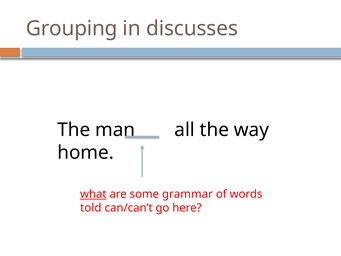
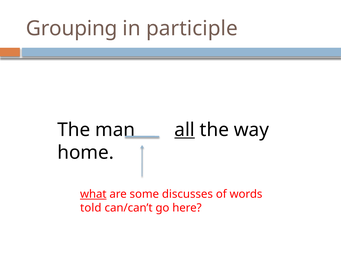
discusses: discusses -> participle
all underline: none -> present
grammar: grammar -> discusses
